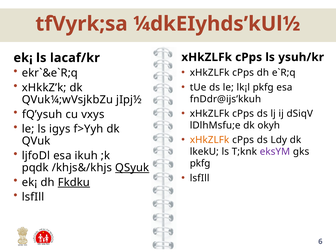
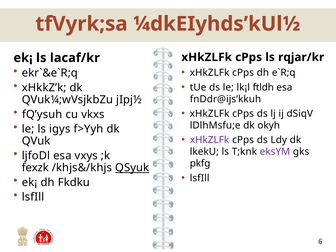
ysuh/kr: ysuh/kr -> rqjar/kr
lk¡l pkfg: pkfg -> ftldh
vxys: vxys -> vkxs
xHkZLFk at (210, 140) colour: orange -> purple
ikuh: ikuh -> vxys
pqdk: pqdk -> fexzk
Fkdku underline: present -> none
